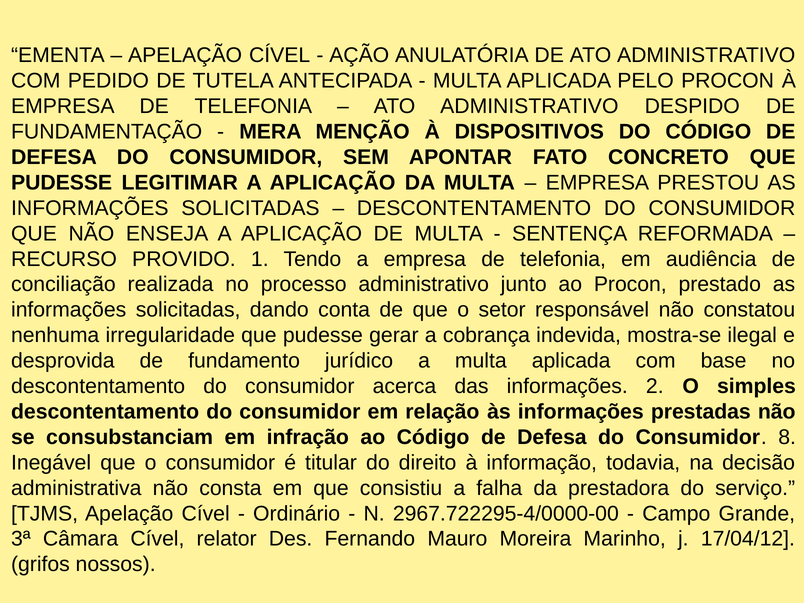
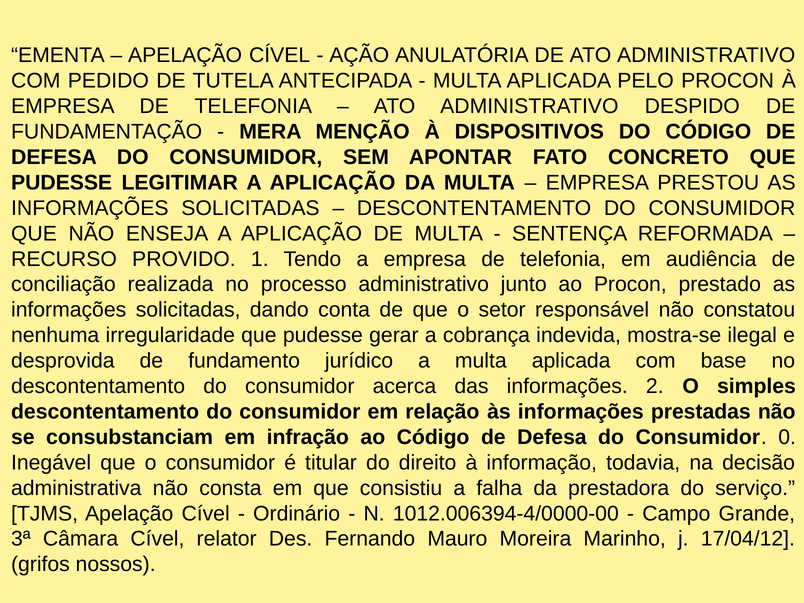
8: 8 -> 0
2967.722295-4/0000-00: 2967.722295-4/0000-00 -> 1012.006394-4/0000-00
